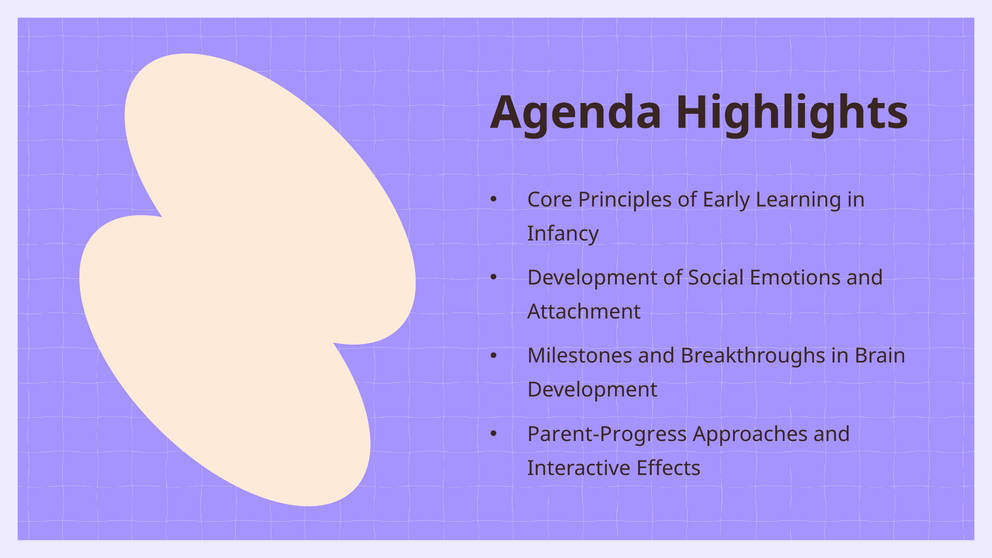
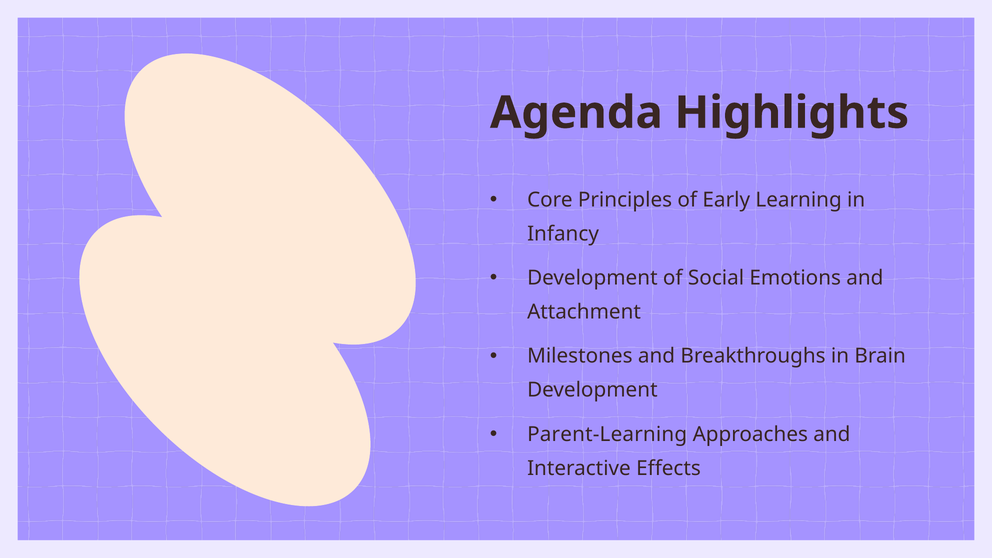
Parent-Progress: Parent-Progress -> Parent-Learning
